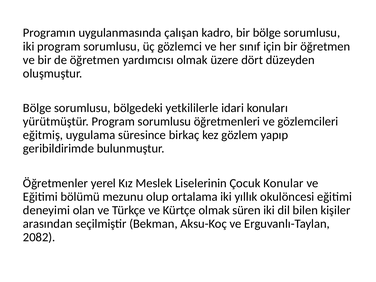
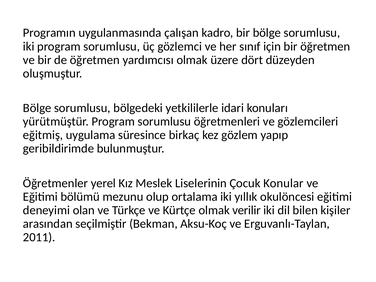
süren: süren -> verilir
2082: 2082 -> 2011
